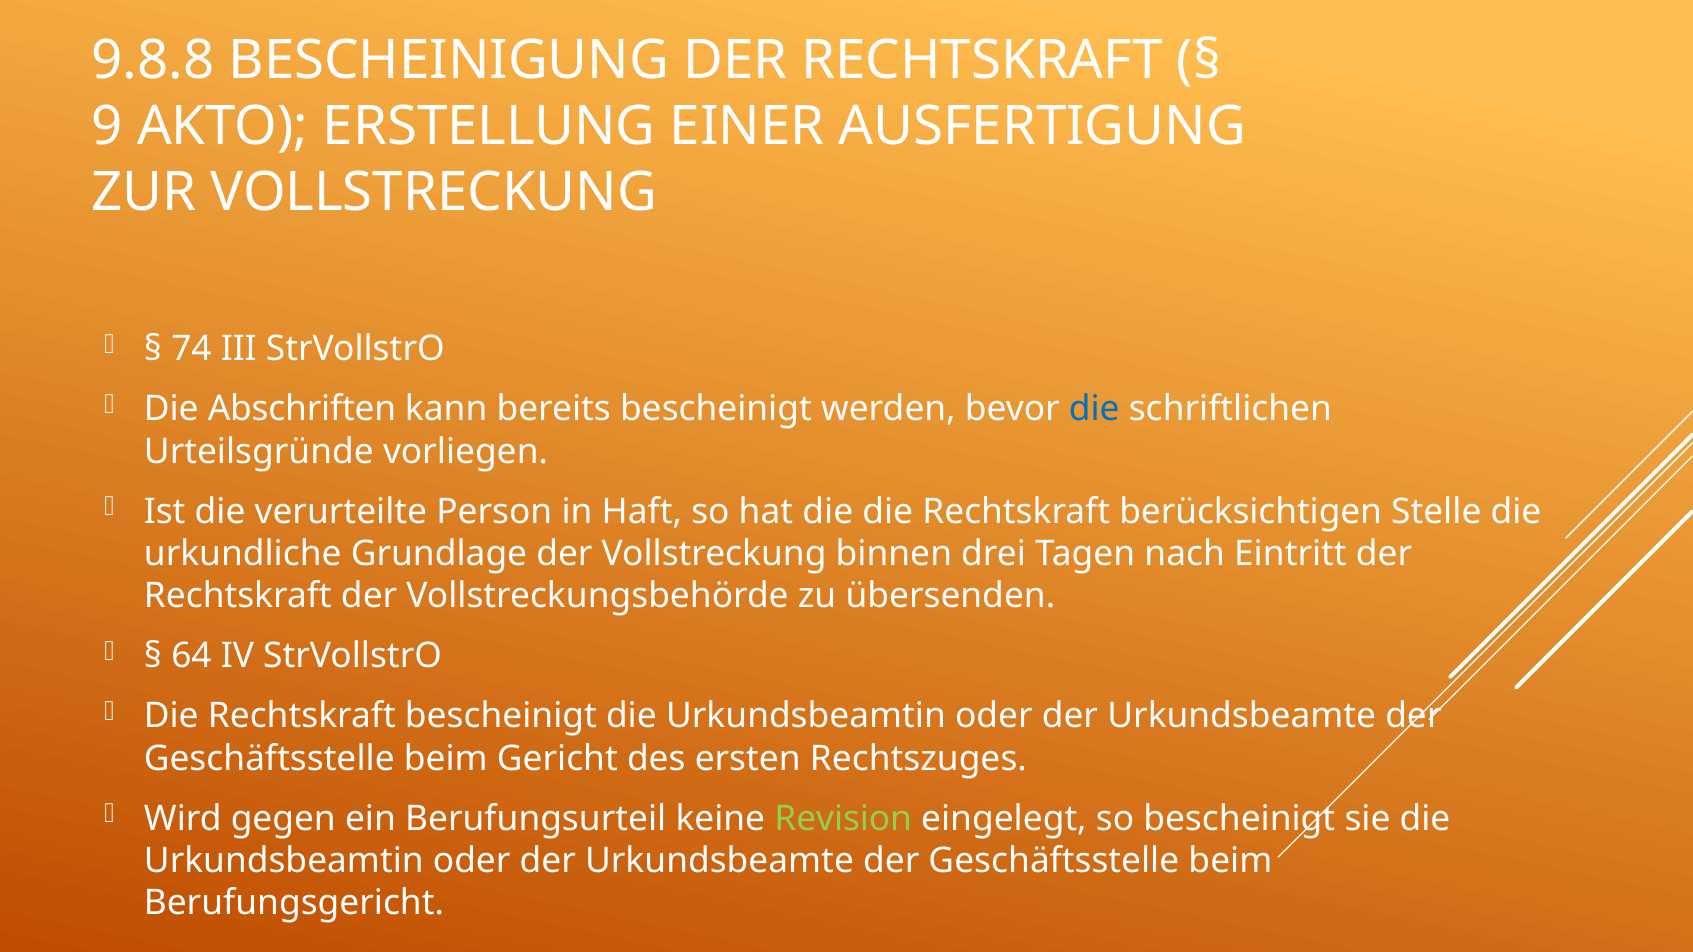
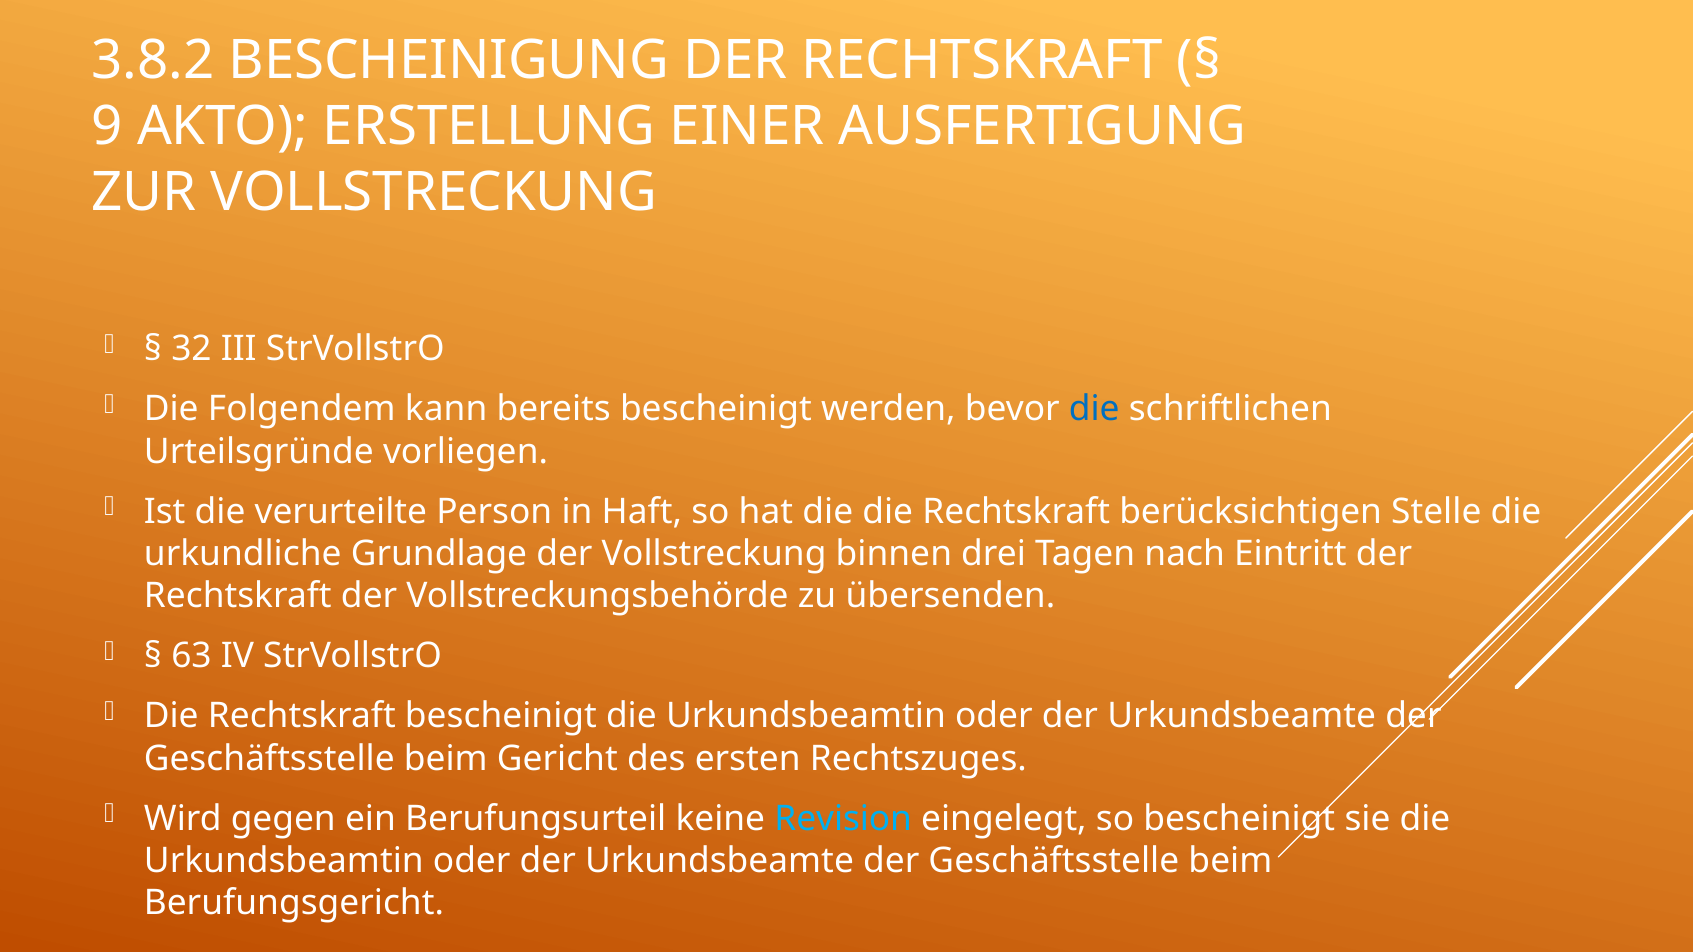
9.8.8: 9.8.8 -> 3.8.2
74: 74 -> 32
Abschriften: Abschriften -> Folgendem
64: 64 -> 63
Revision colour: light green -> light blue
